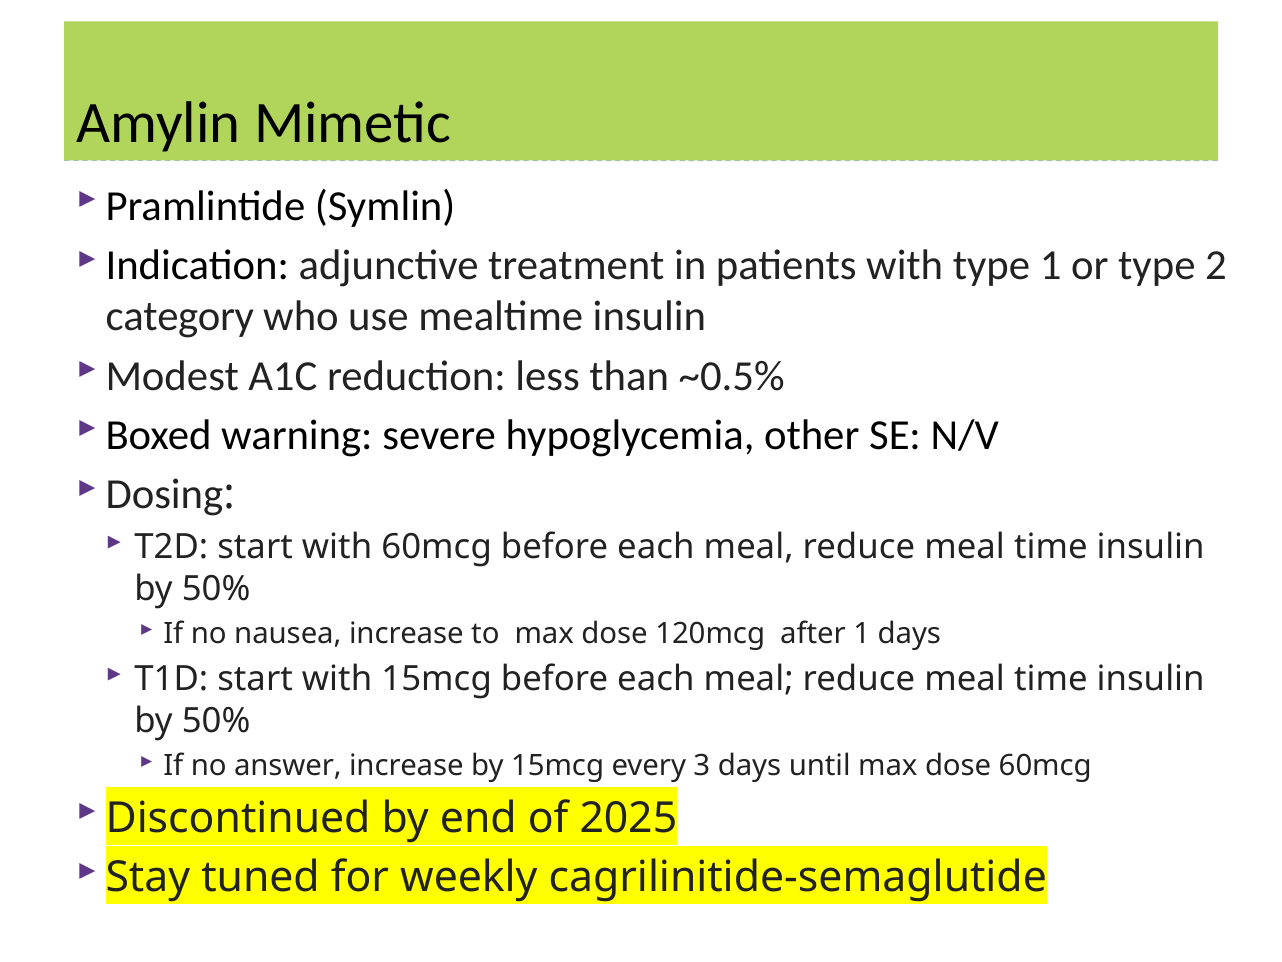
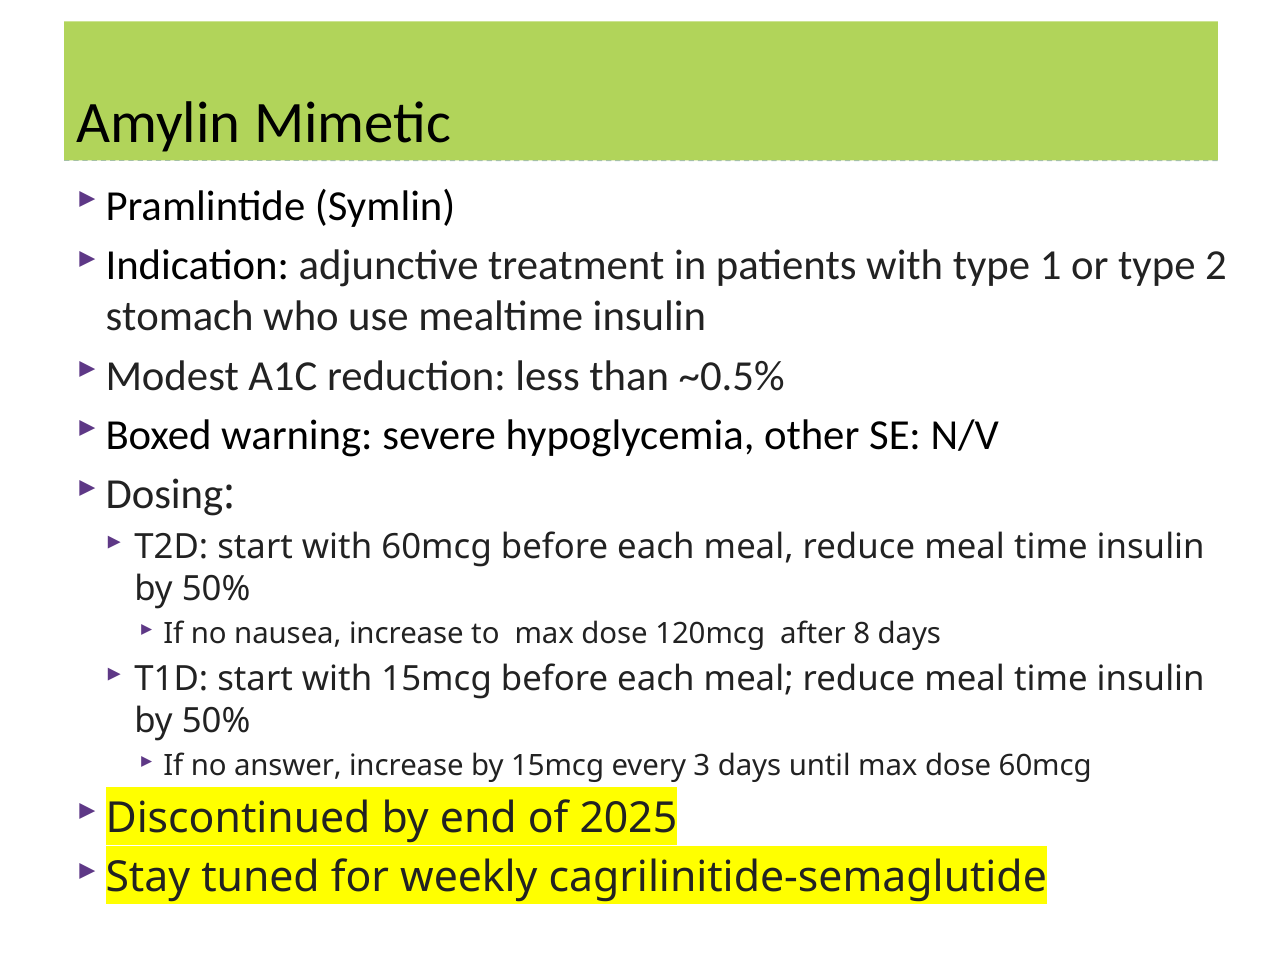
category: category -> stomach
after 1: 1 -> 8
